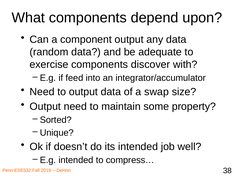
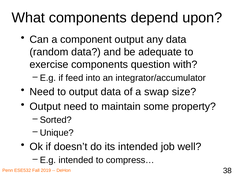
discover: discover -> question
